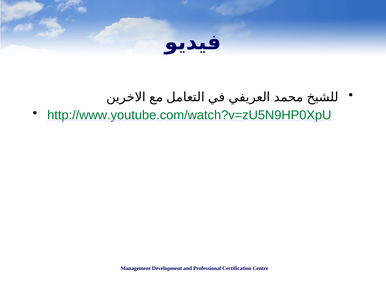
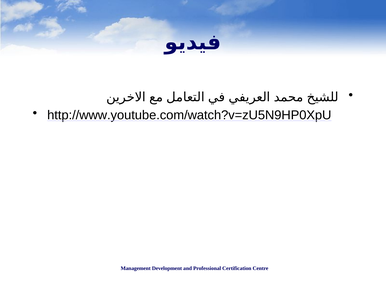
http://www.youtube.com/watch?v=zU5N9HP0XpU colour: green -> black
